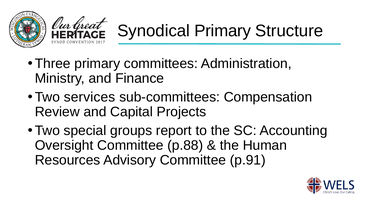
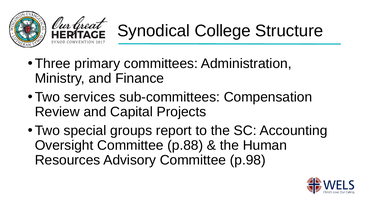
Synodical Primary: Primary -> College
p.91: p.91 -> p.98
